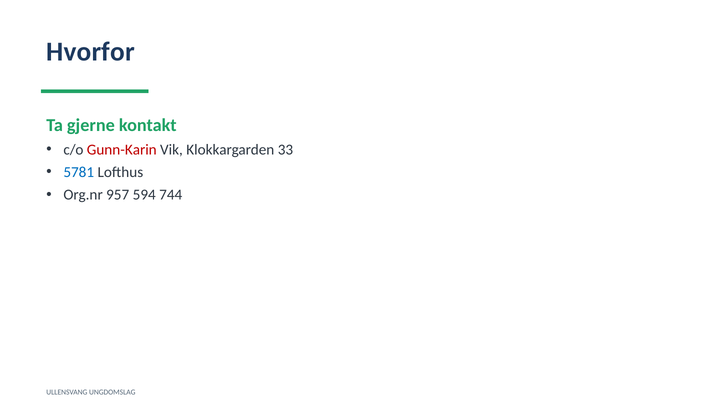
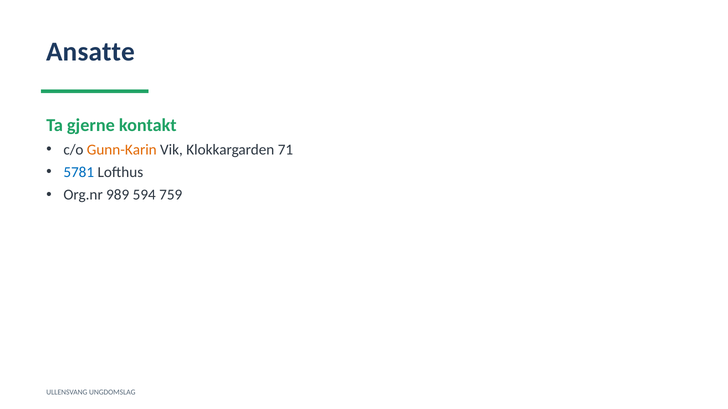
Hvorfor: Hvorfor -> Ansatte
Gunn-Karin colour: red -> orange
33: 33 -> 71
957: 957 -> 989
744: 744 -> 759
